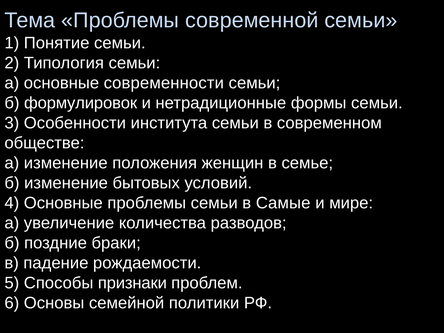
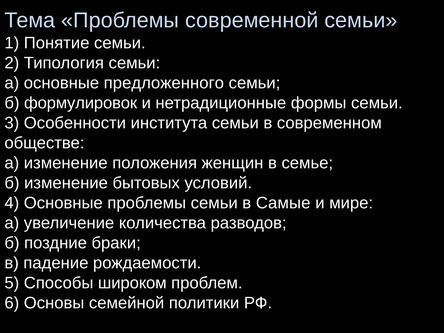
современности: современности -> предложенного
признаки: признаки -> широком
